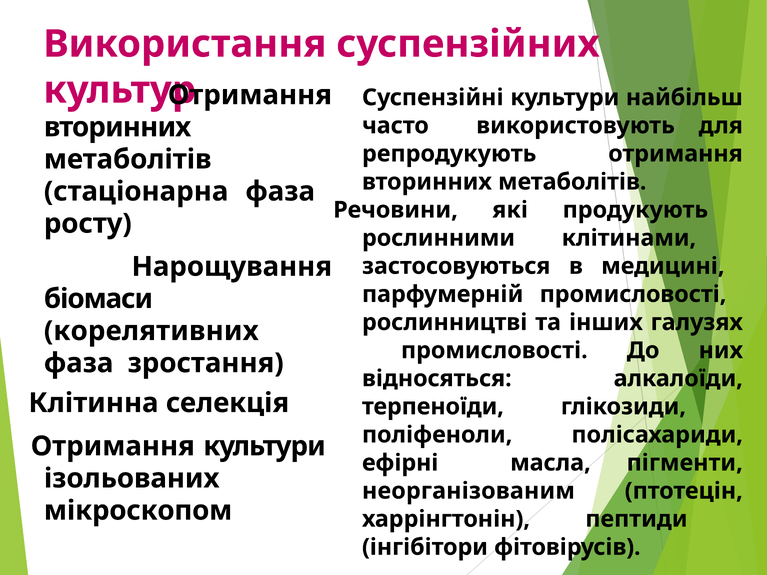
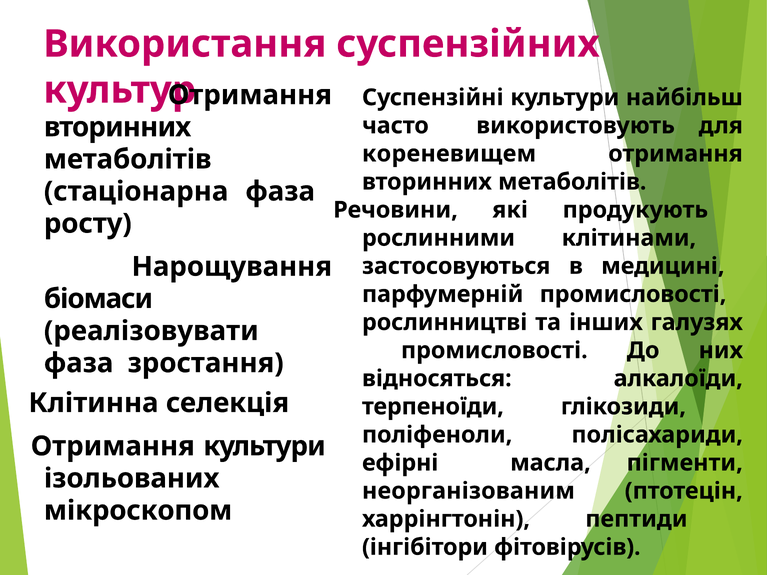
репродукують: репродукують -> кореневищем
корелятивних: корелятивних -> реалізовувати
